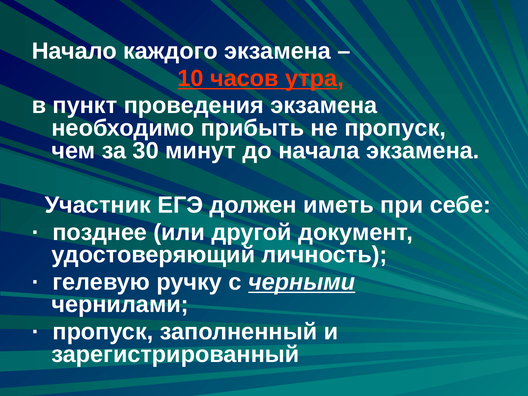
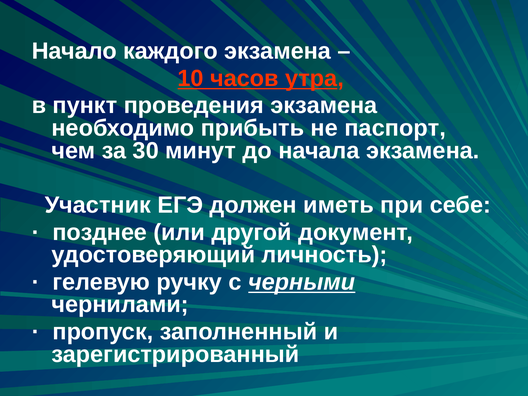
не пропуск: пропуск -> паспорт
